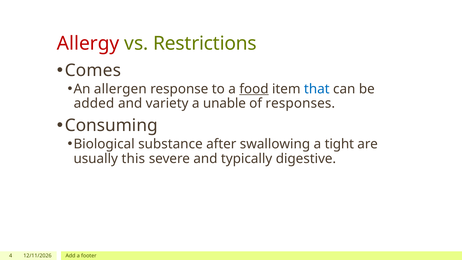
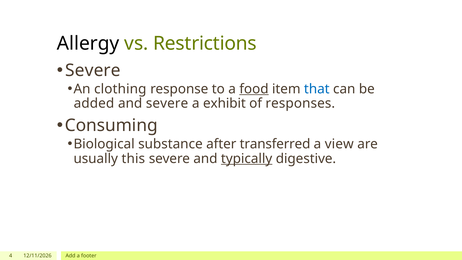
Allergy colour: red -> black
Comes at (93, 70): Comes -> Severe
allergen: allergen -> clothing
and variety: variety -> severe
unable: unable -> exhibit
swallowing: swallowing -> transferred
tight: tight -> view
typically underline: none -> present
